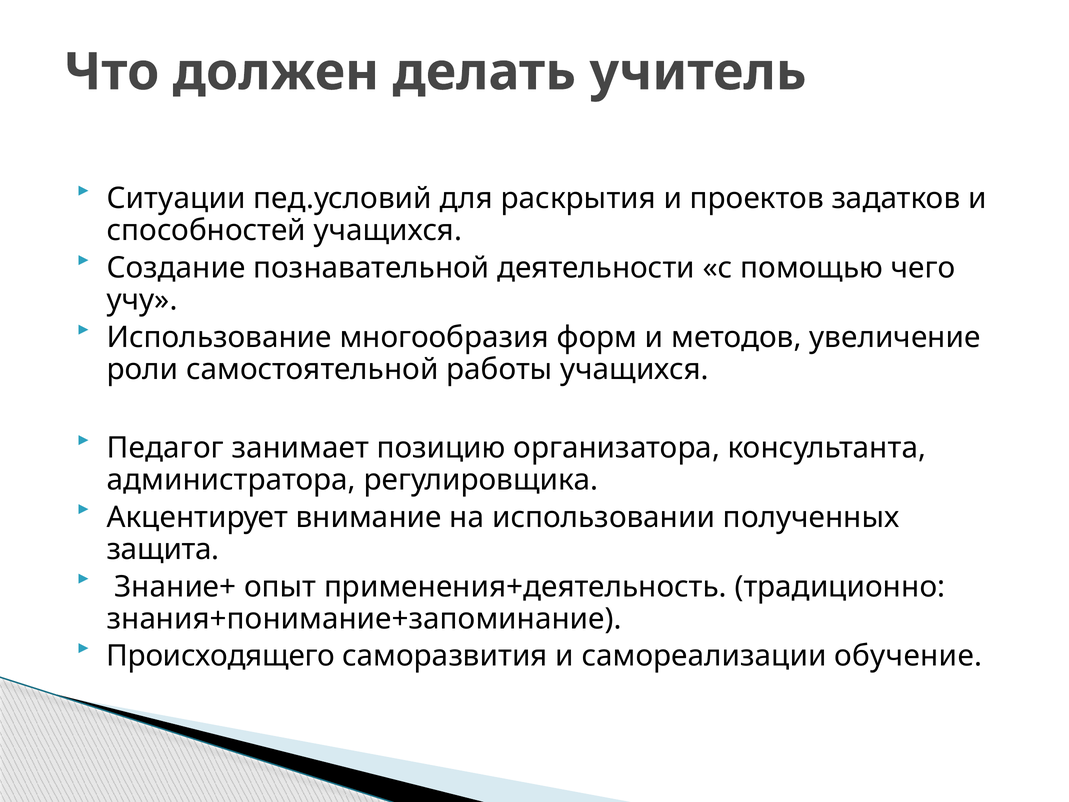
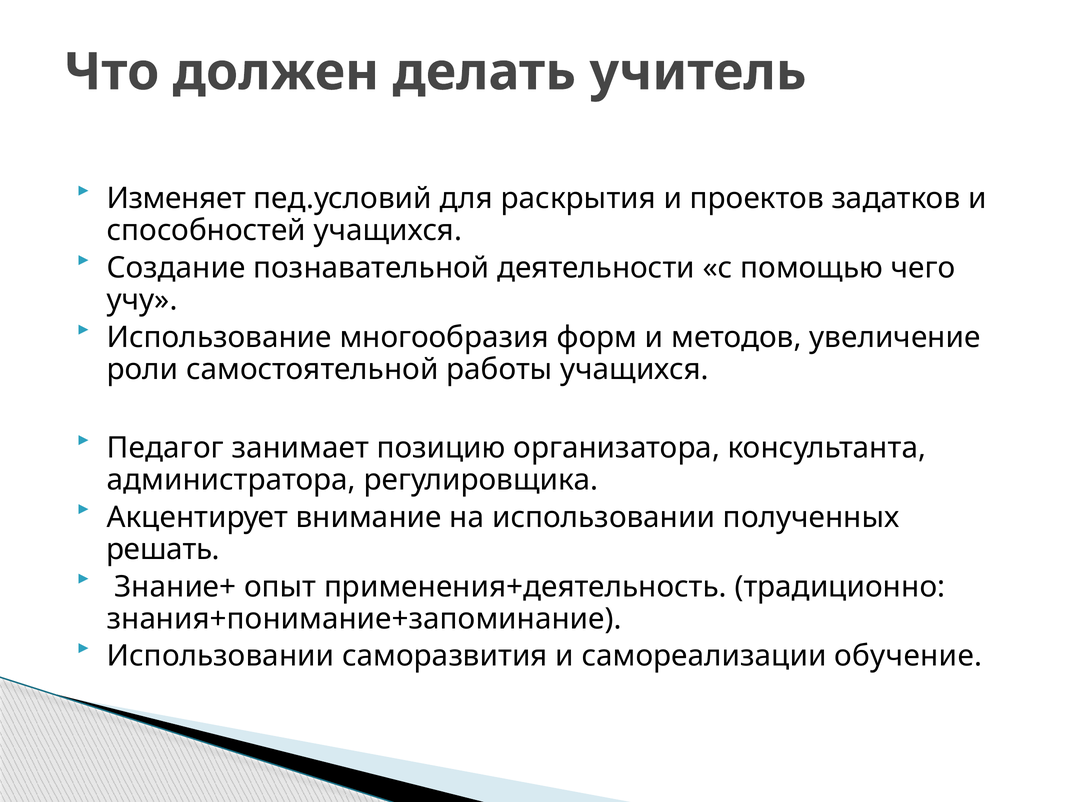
Ситуации: Ситуации -> Изменяет
защита: защита -> решать
Происходящего at (221, 656): Происходящего -> Использовании
